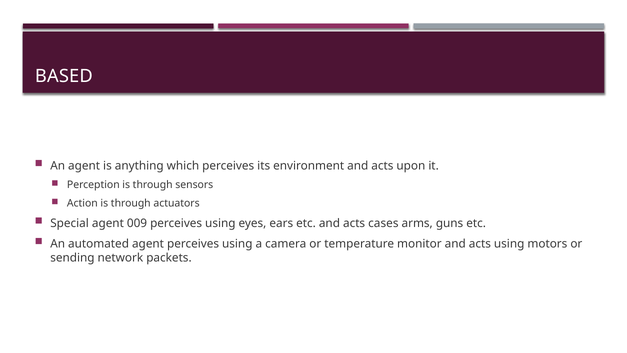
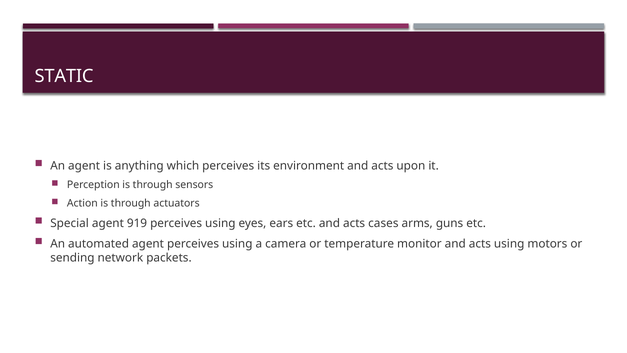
BASED: BASED -> STATIC
009: 009 -> 919
